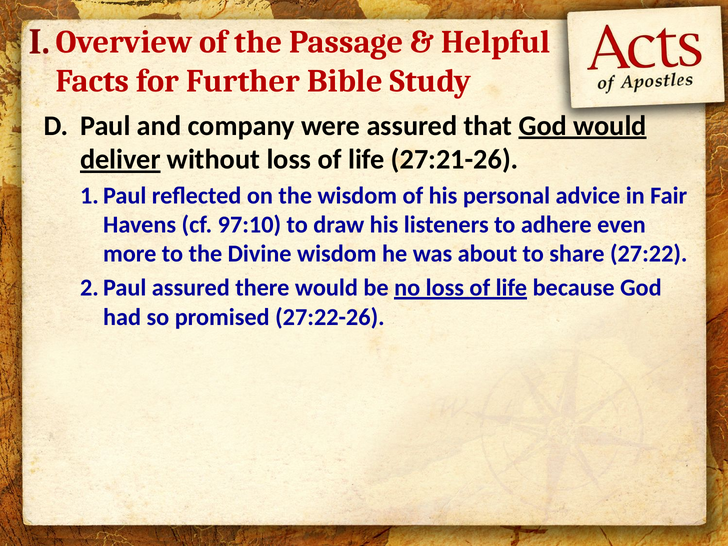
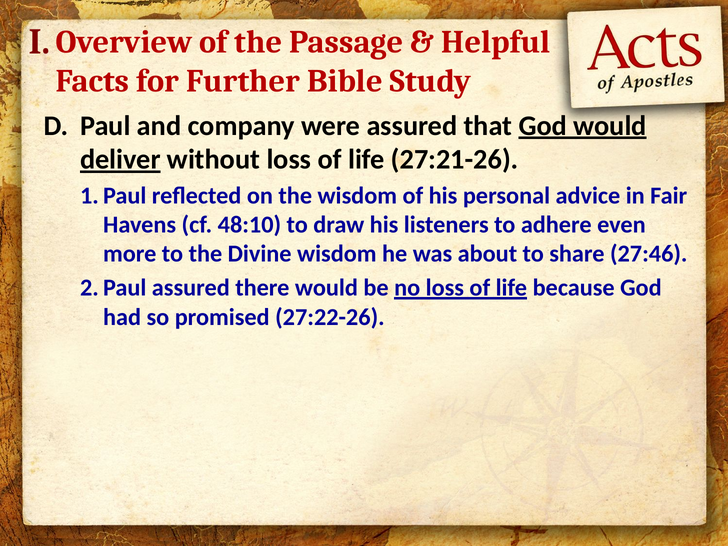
97:10: 97:10 -> 48:10
27:22: 27:22 -> 27:46
